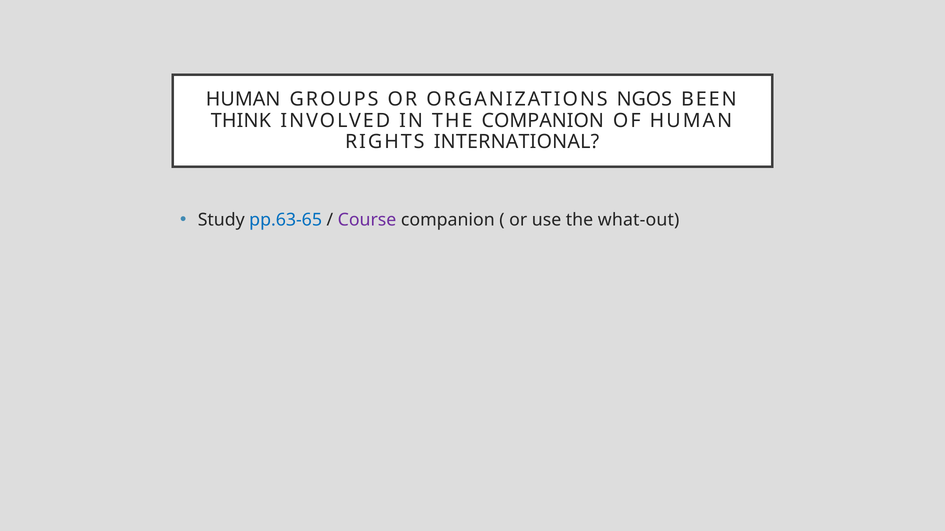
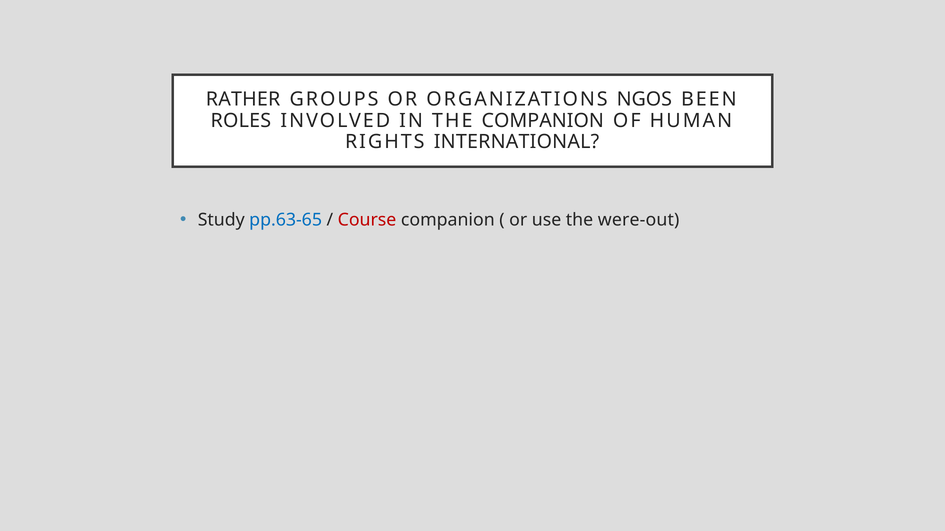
HUMAN at (243, 99): HUMAN -> RATHER
THINK: THINK -> ROLES
Course colour: purple -> red
what-out: what-out -> were-out
